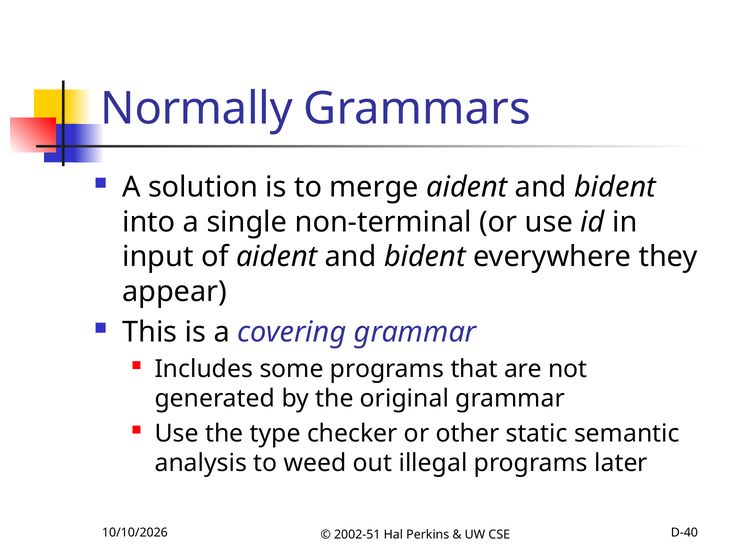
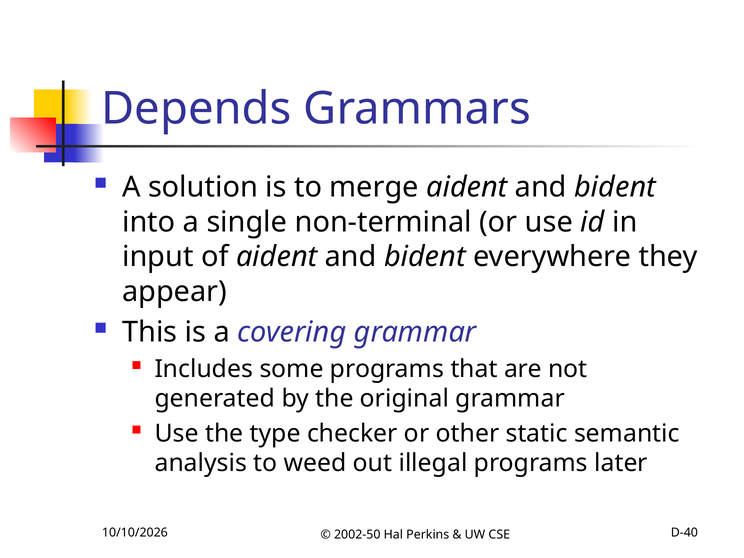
Normally: Normally -> Depends
2002-51: 2002-51 -> 2002-50
